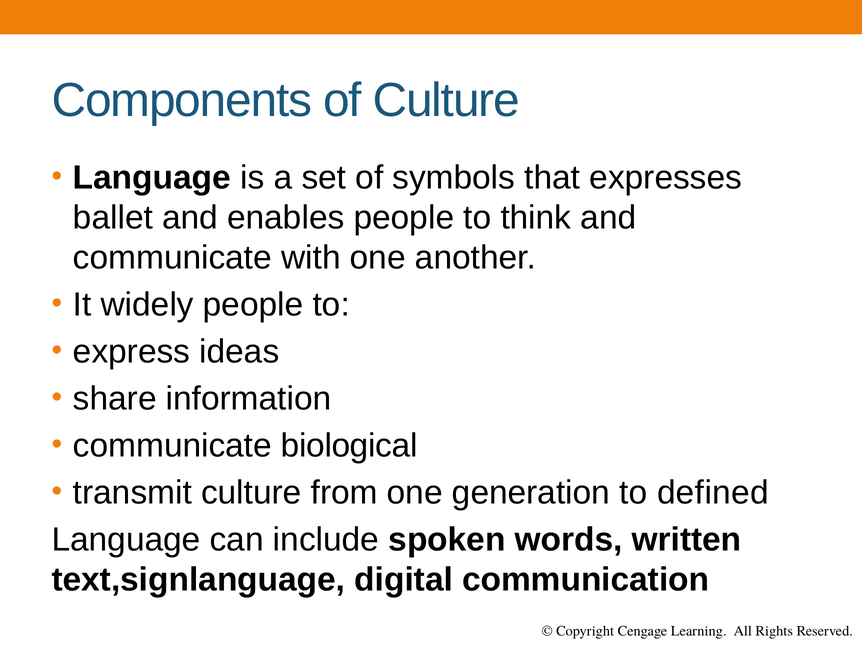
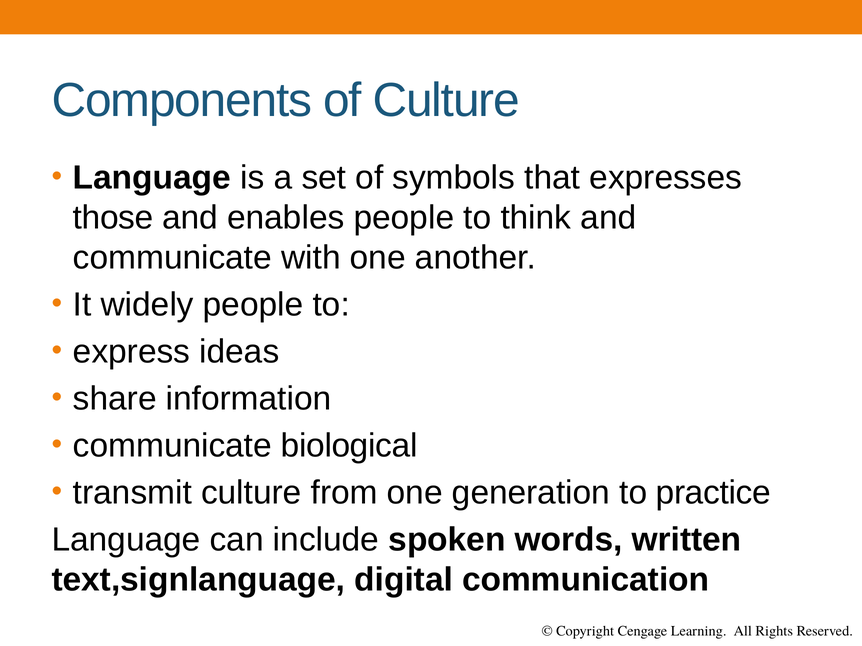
ballet: ballet -> those
defined: defined -> practice
